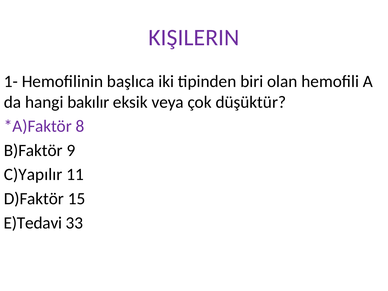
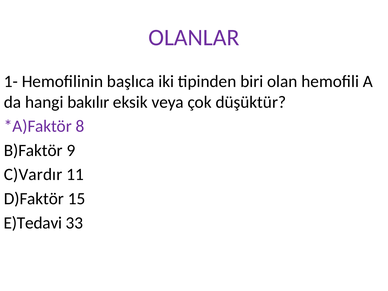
KIŞILERIN: KIŞILERIN -> OLANLAR
C)Yapılır: C)Yapılır -> C)Vardır
